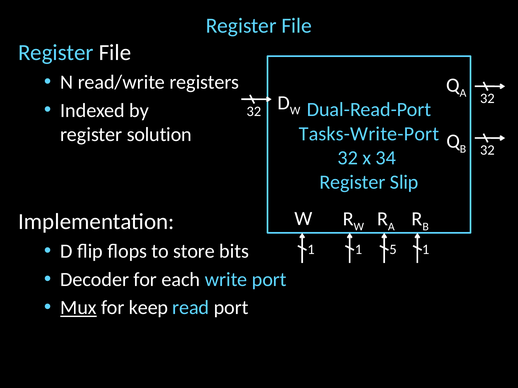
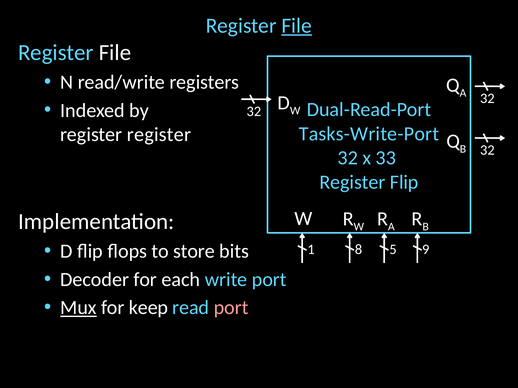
File at (297, 26) underline: none -> present
register solution: solution -> register
34: 34 -> 33
Register Slip: Slip -> Flip
1 1: 1 -> 8
5 1: 1 -> 9
port at (231, 308) colour: white -> pink
